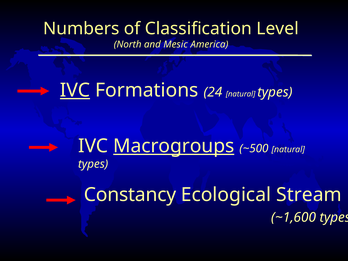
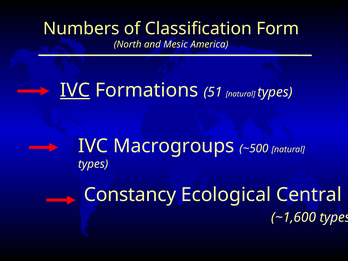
Level: Level -> Form
24: 24 -> 51
Macrogroups underline: present -> none
Stream: Stream -> Central
